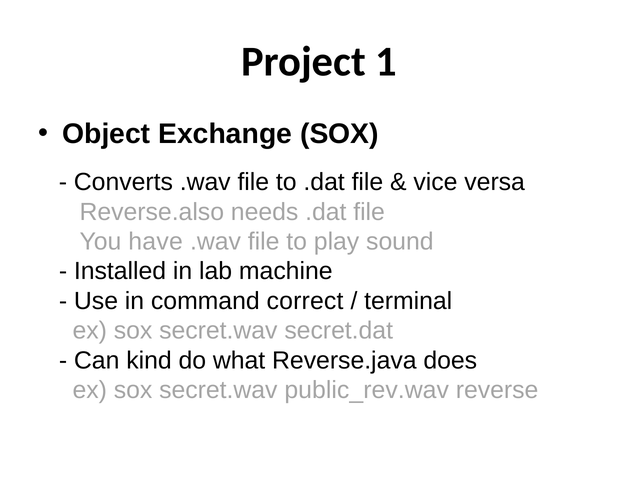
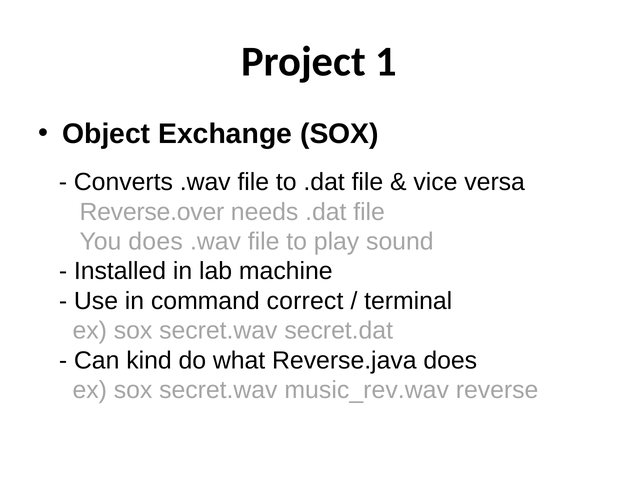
Reverse.also: Reverse.also -> Reverse.over
You have: have -> does
public_rev.wav: public_rev.wav -> music_rev.wav
